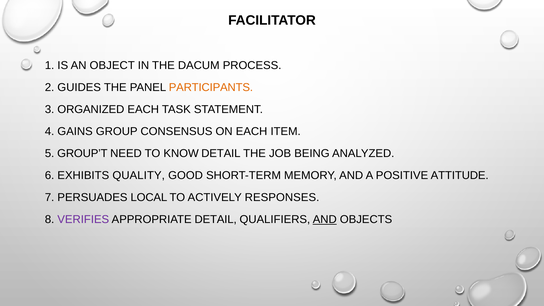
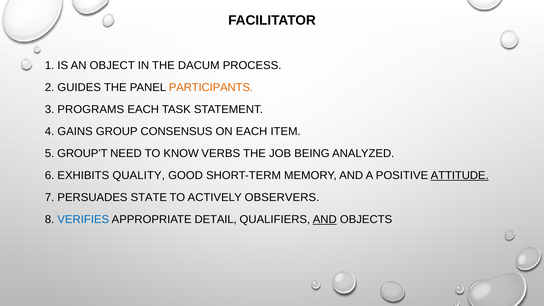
ORGANIZED: ORGANIZED -> PROGRAMS
KNOW DETAIL: DETAIL -> VERBS
ATTITUDE underline: none -> present
LOCAL: LOCAL -> STATE
RESPONSES: RESPONSES -> OBSERVERS
VERIFIES colour: purple -> blue
